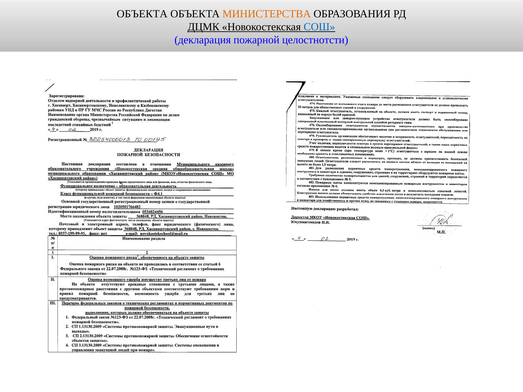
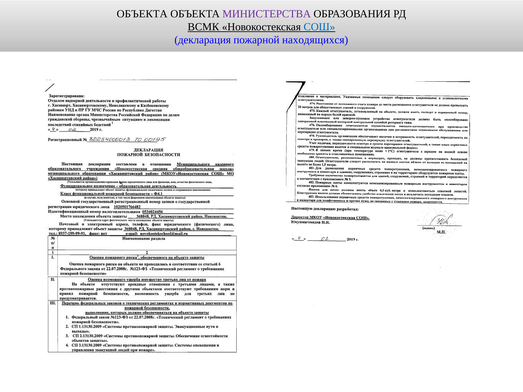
МИНИСТЕРСТВА colour: orange -> purple
ДЦМК: ДЦМК -> ВСМК
целостнотсти: целостнотсти -> находящихся
